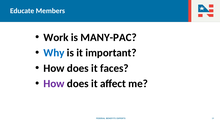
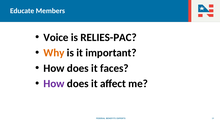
Work: Work -> Voice
MANY-PAC: MANY-PAC -> RELIES-PAC
Why colour: blue -> orange
